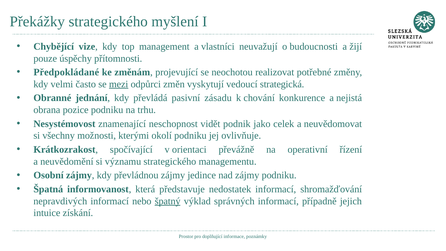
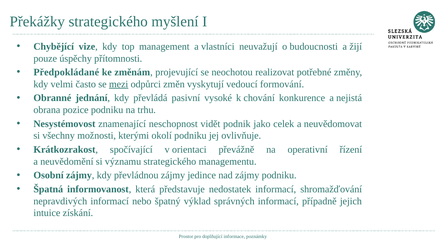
strategická: strategická -> formování
zásadu: zásadu -> vysoké
špatný underline: present -> none
